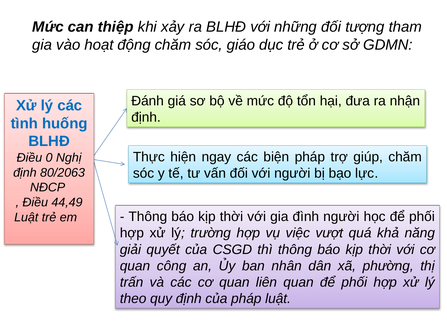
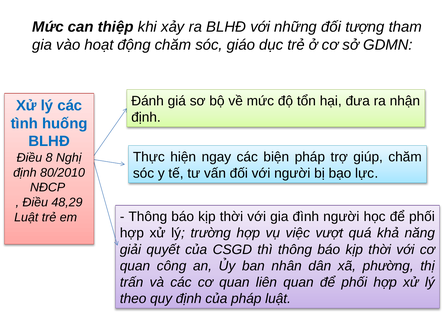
0: 0 -> 8
80/2063: 80/2063 -> 80/2010
44,49: 44,49 -> 48,29
